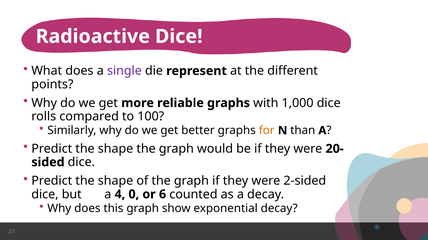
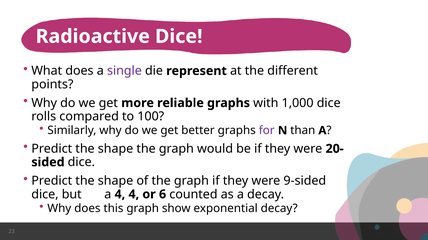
for colour: orange -> purple
2-sided: 2-sided -> 9-sided
4 0: 0 -> 4
